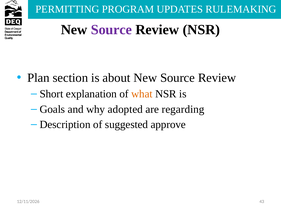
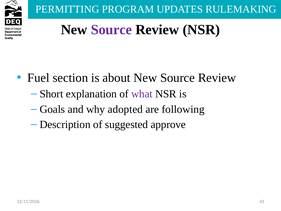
Plan: Plan -> Fuel
what colour: orange -> purple
regarding: regarding -> following
